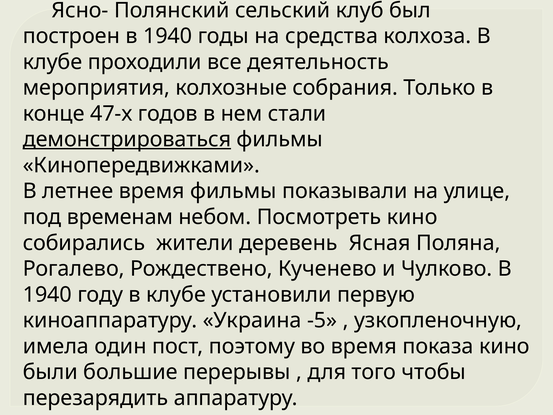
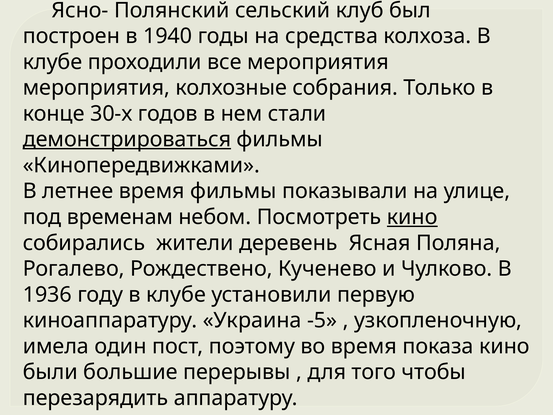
все деятельность: деятельность -> мероприятия
47-х: 47-х -> 30-х
кино at (412, 217) underline: none -> present
1940 at (47, 294): 1940 -> 1936
